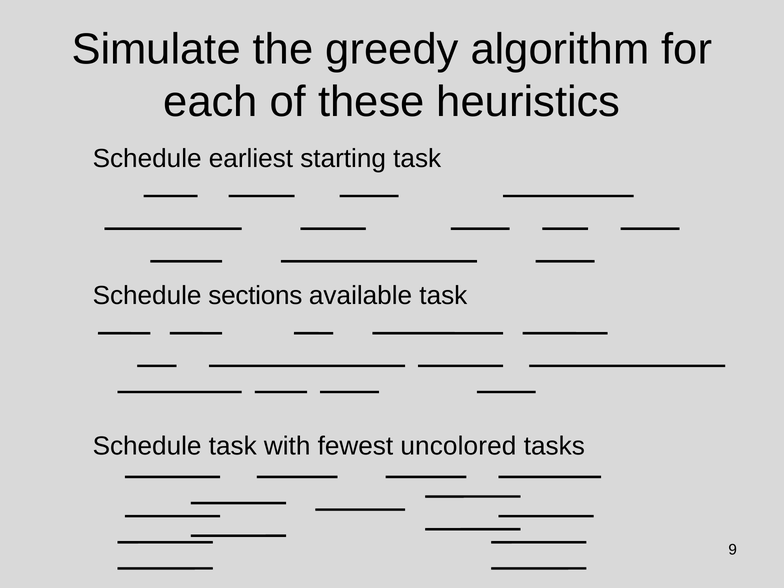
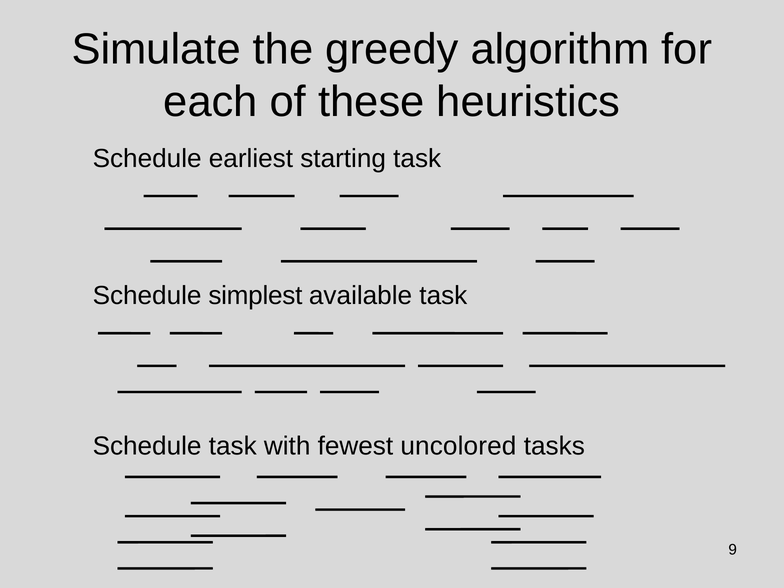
sections: sections -> simplest
